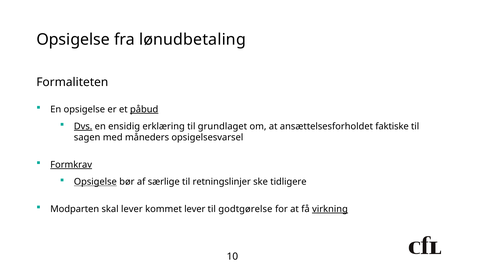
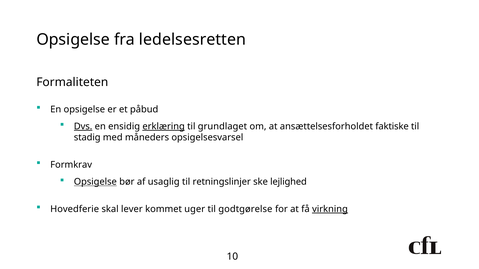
lønudbetaling: lønudbetaling -> ledelsesretten
påbud underline: present -> none
erklæring underline: none -> present
sagen: sagen -> stadig
Formkrav underline: present -> none
særlige: særlige -> usaglig
tidligere: tidligere -> lejlighed
Modparten: Modparten -> Hovedferie
kommet lever: lever -> uger
